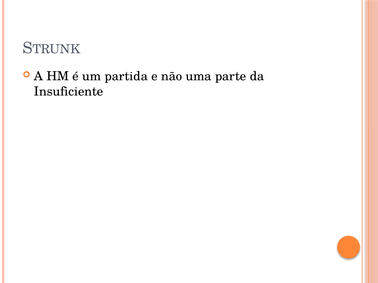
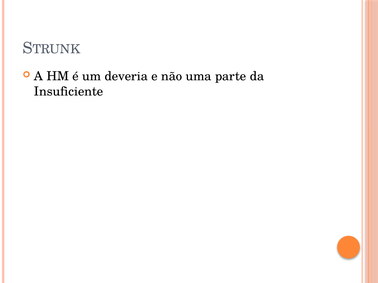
partida: partida -> deveria
